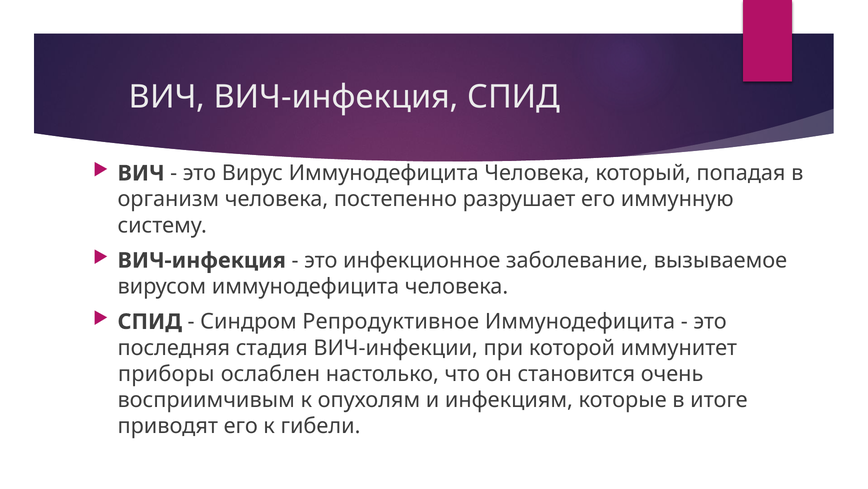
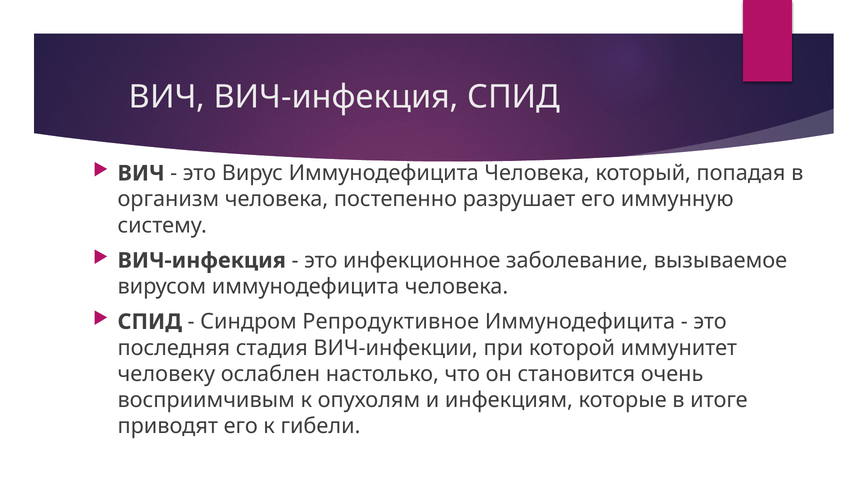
приборы: приборы -> человеку
